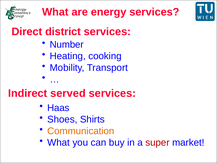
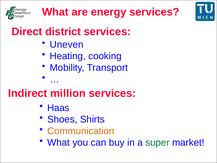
Number: Number -> Uneven
served: served -> million
super colour: red -> green
